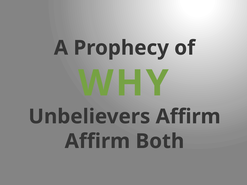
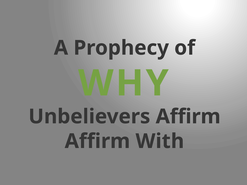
Both: Both -> With
